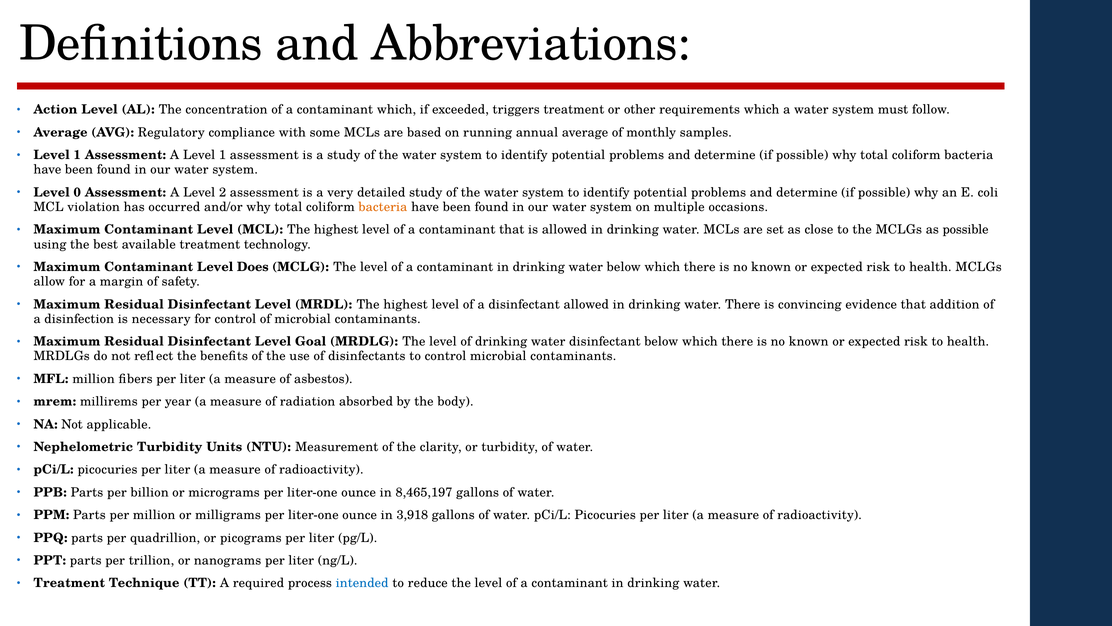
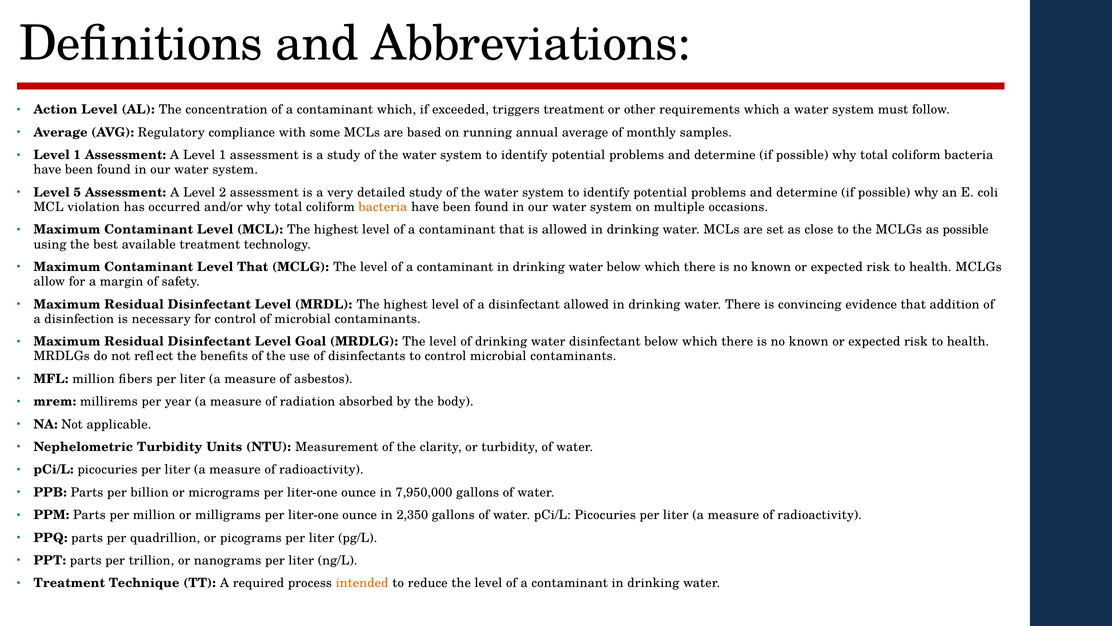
0: 0 -> 5
Level Does: Does -> That
8,465,197: 8,465,197 -> 7,950,000
3,918: 3,918 -> 2,350
intended colour: blue -> orange
